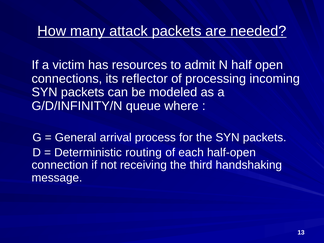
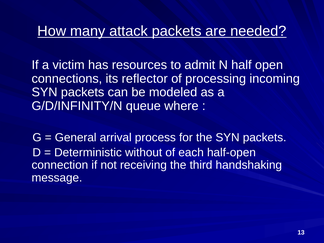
routing: routing -> without
